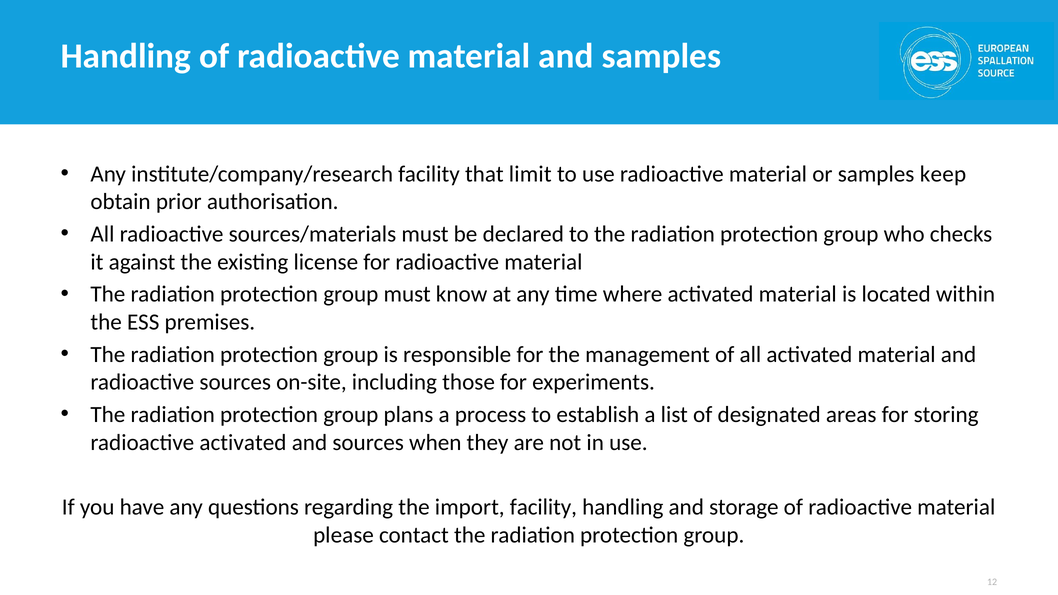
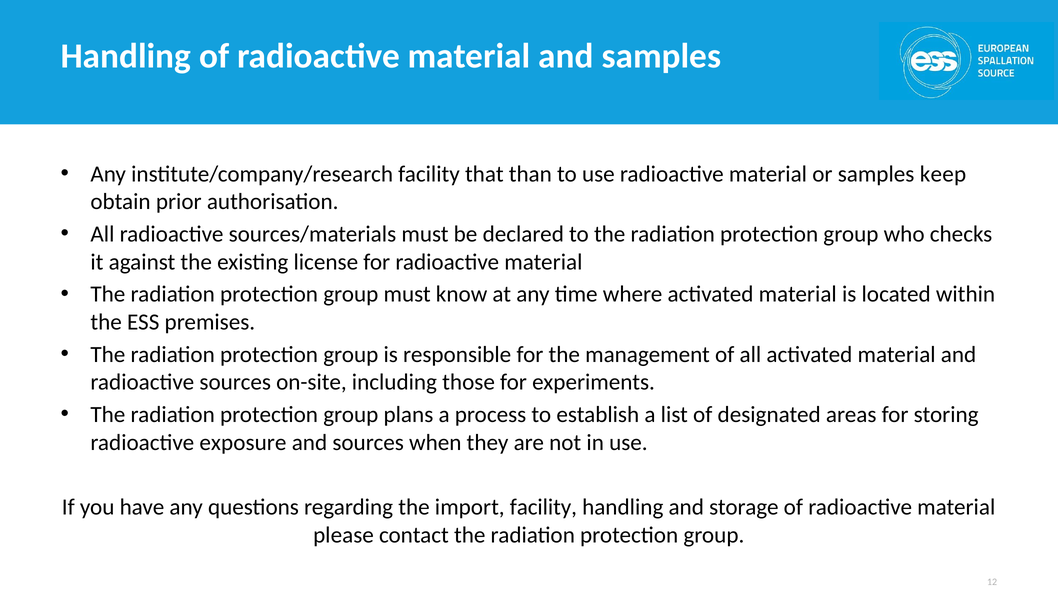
limit: limit -> than
radioactive activated: activated -> exposure
